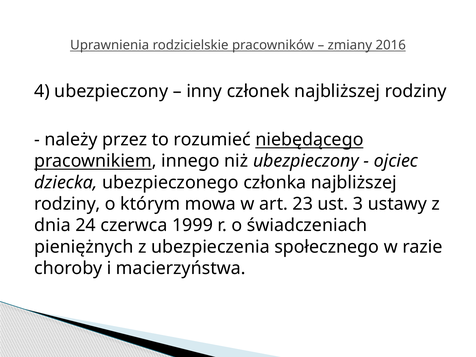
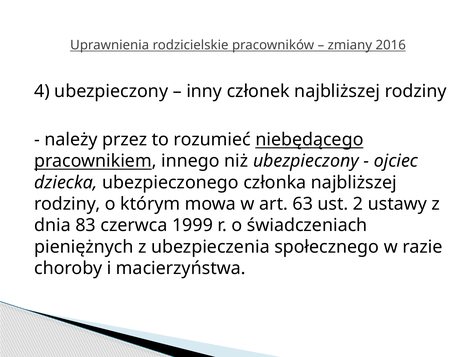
23: 23 -> 63
3: 3 -> 2
24: 24 -> 83
